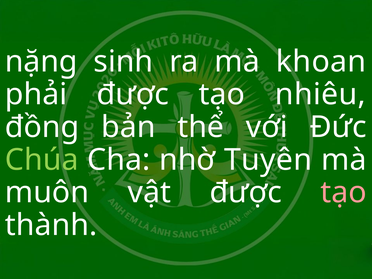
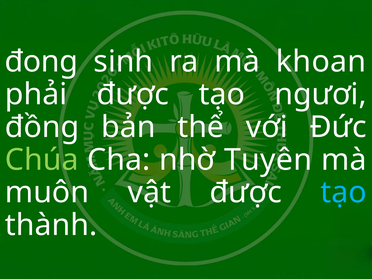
nặng: nặng -> đong
nhiêu: nhiêu -> ngươi
tạo at (344, 193) colour: pink -> light blue
